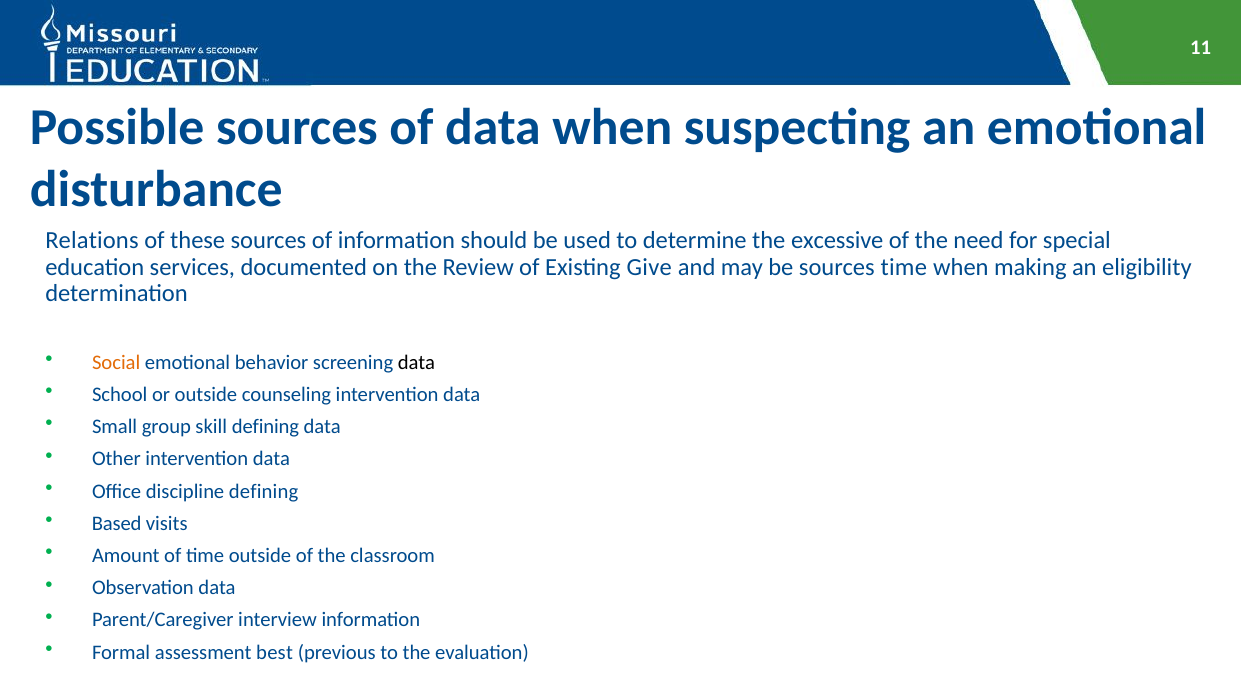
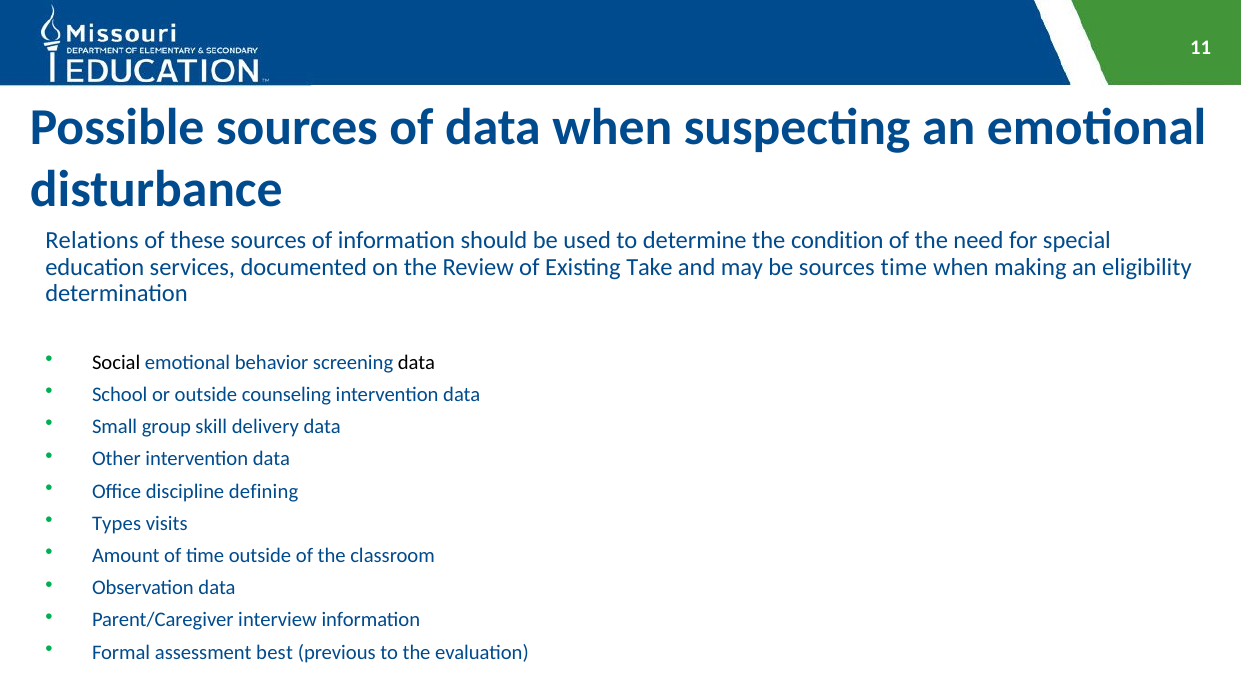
excessive: excessive -> condition
Give: Give -> Take
Social colour: orange -> black
skill defining: defining -> delivery
Based: Based -> Types
